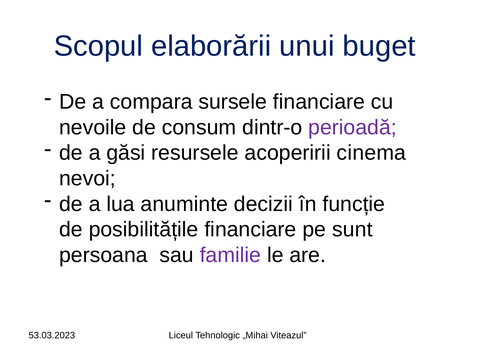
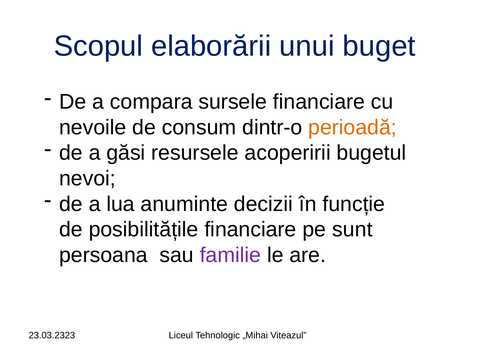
perioadă colour: purple -> orange
cinema: cinema -> bugetul
53.03.2023: 53.03.2023 -> 23.03.2323
